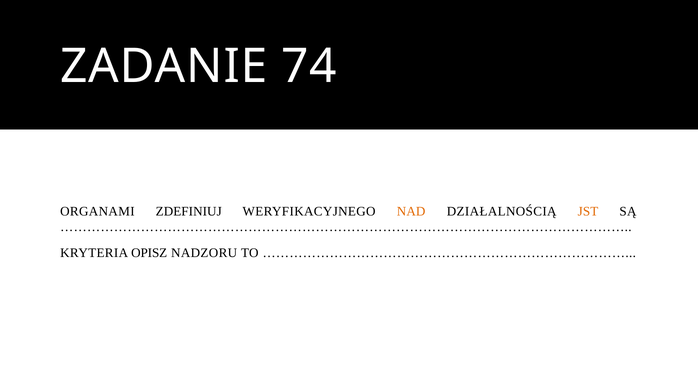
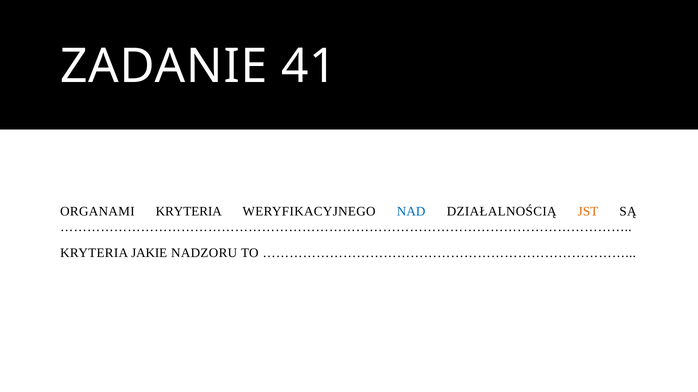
74: 74 -> 41
ORGANAMI ZDEFINIUJ: ZDEFINIUJ -> KRYTERIA
NAD colour: orange -> blue
OPISZ: OPISZ -> JAKIE
